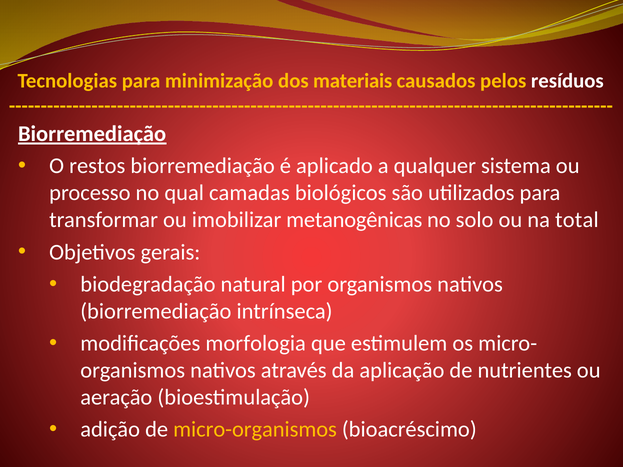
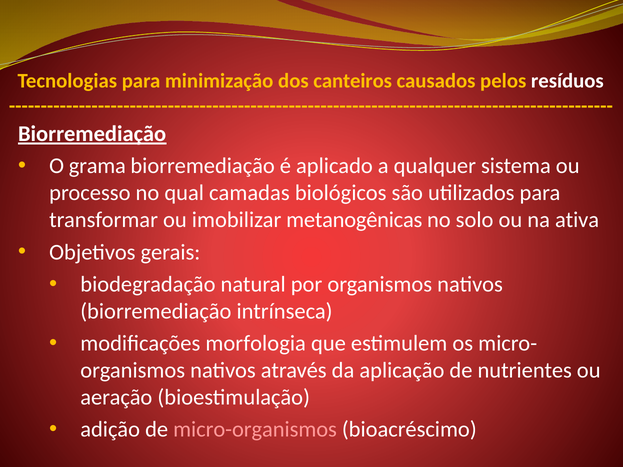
materiais: materiais -> canteiros
restos: restos -> grama
total: total -> ativa
micro-organismos colour: yellow -> pink
